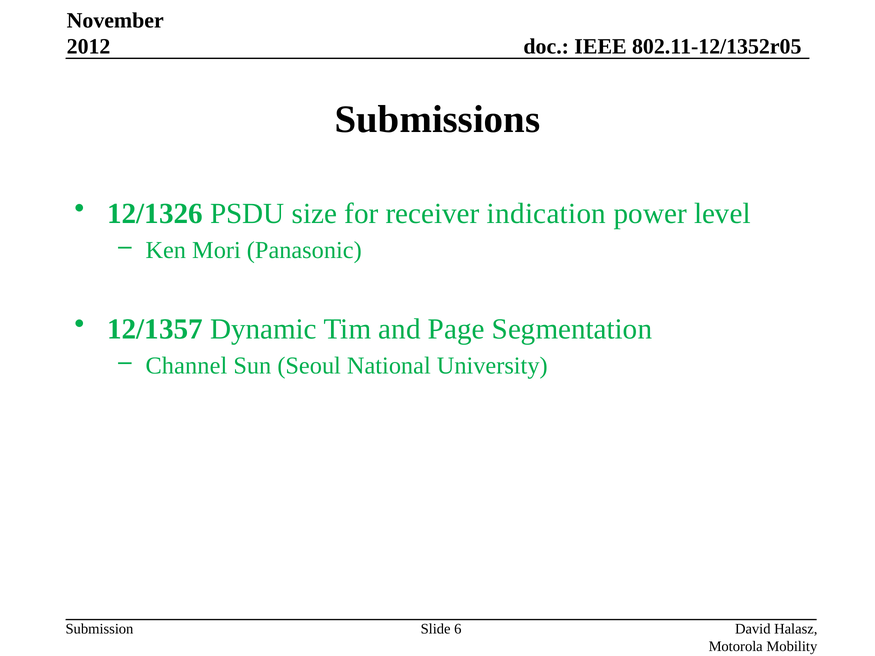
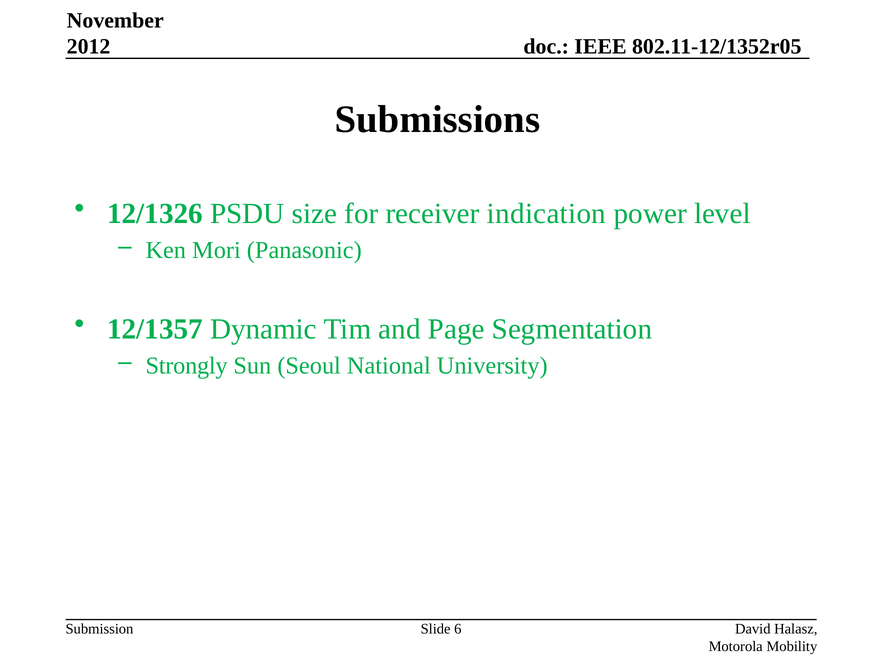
Channel: Channel -> Strongly
